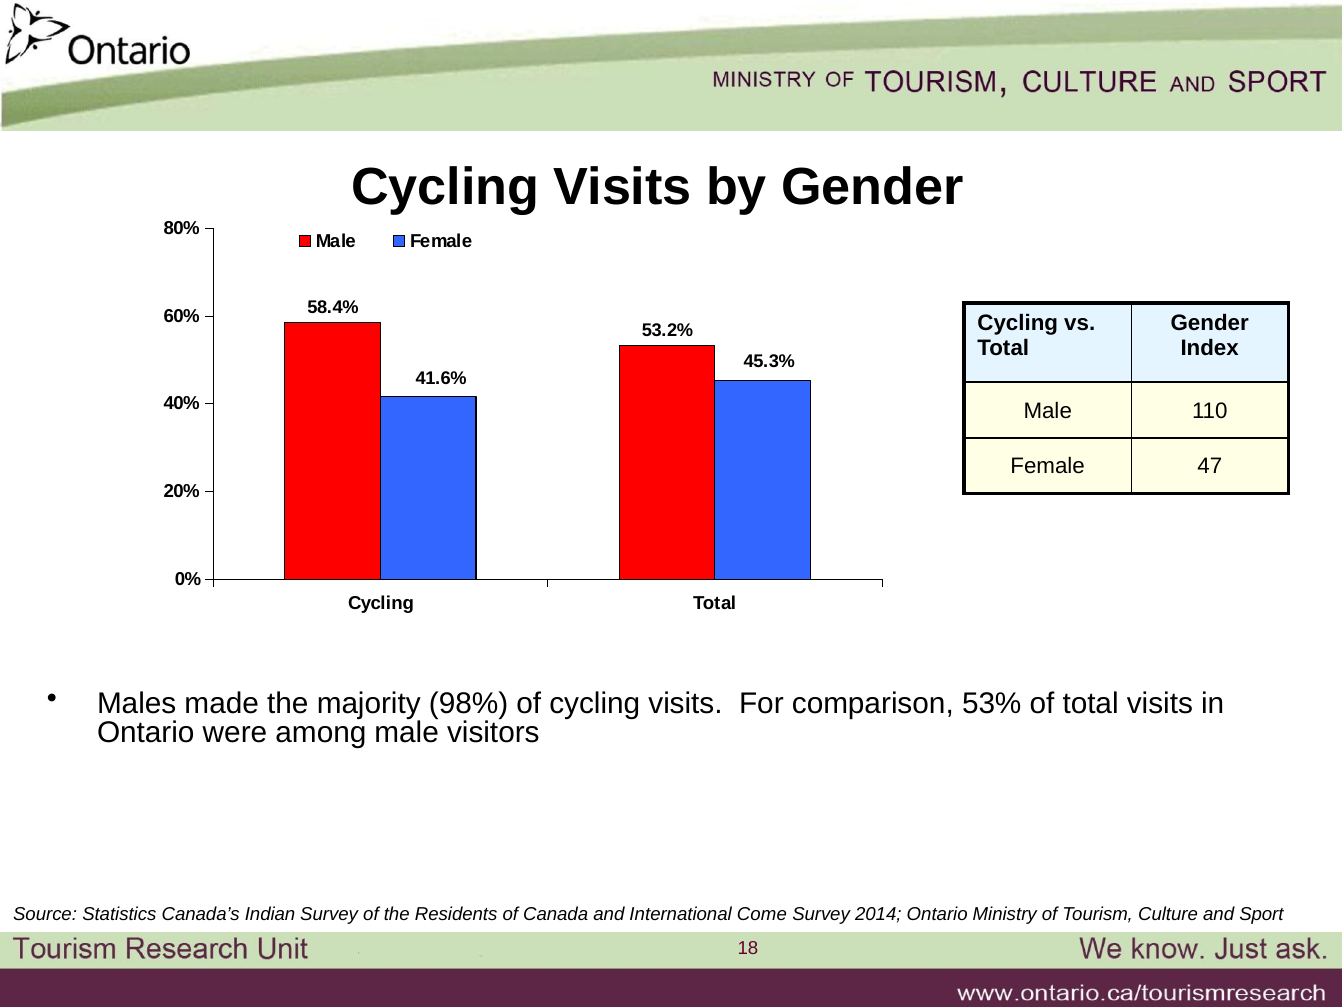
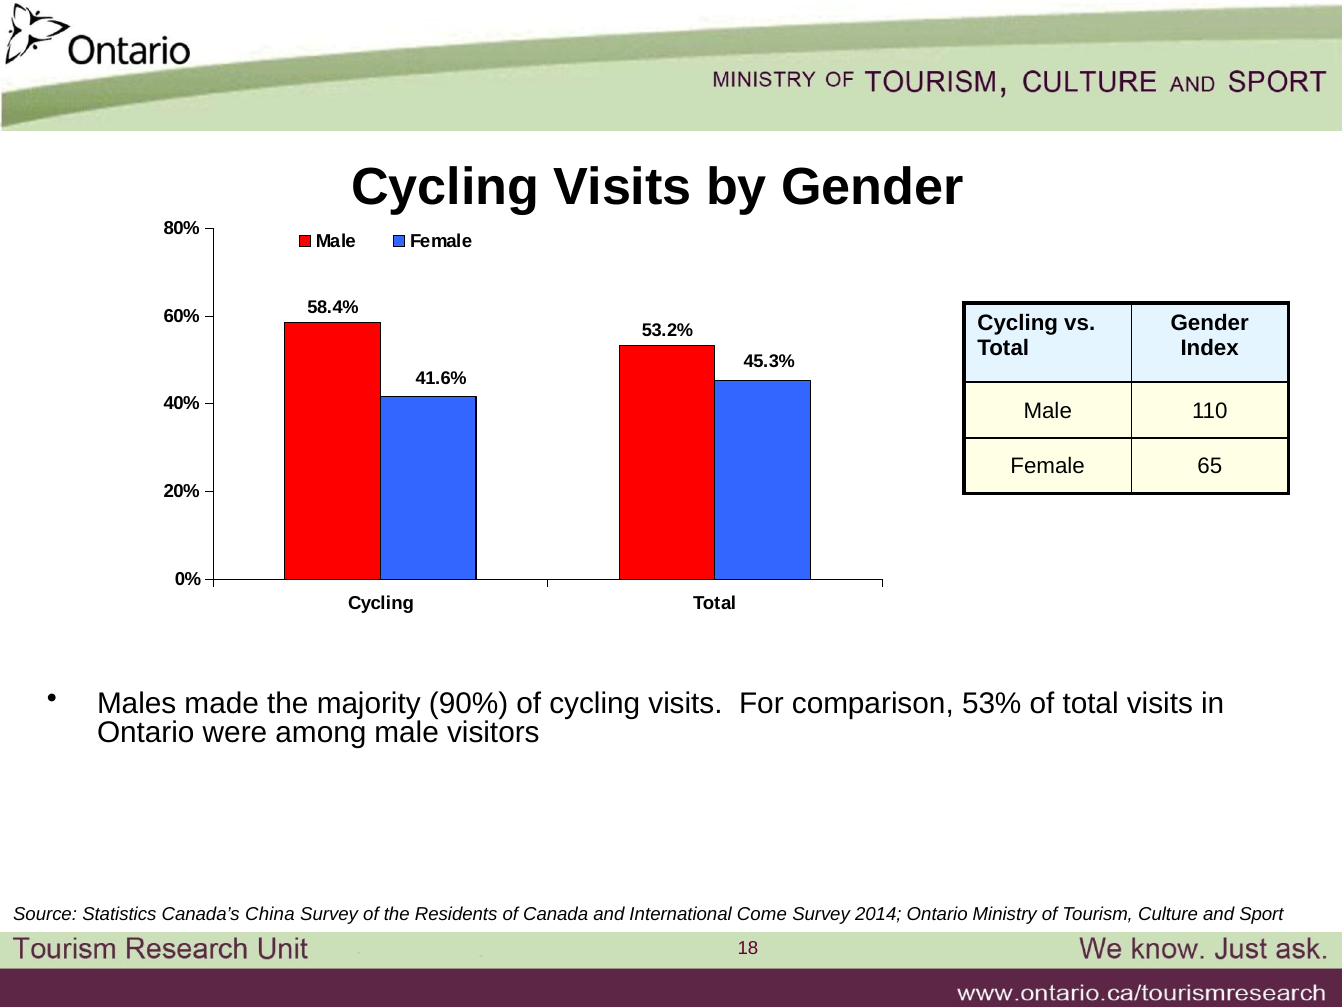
47: 47 -> 65
98%: 98% -> 90%
Indian: Indian -> China
